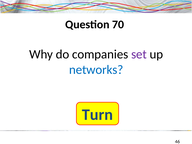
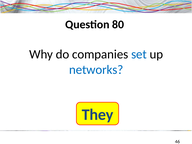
70: 70 -> 80
set colour: purple -> blue
Turn: Turn -> They
